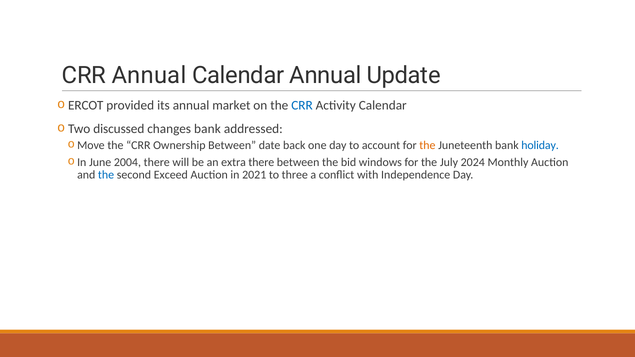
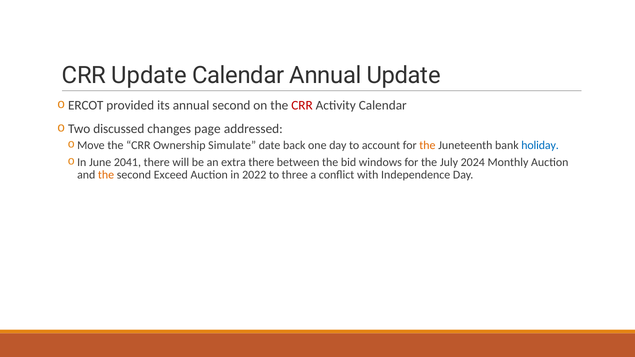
CRR Annual: Annual -> Update
annual market: market -> second
CRR at (302, 106) colour: blue -> red
changes bank: bank -> page
Ownership Between: Between -> Simulate
2004: 2004 -> 2041
the at (106, 175) colour: blue -> orange
2021: 2021 -> 2022
